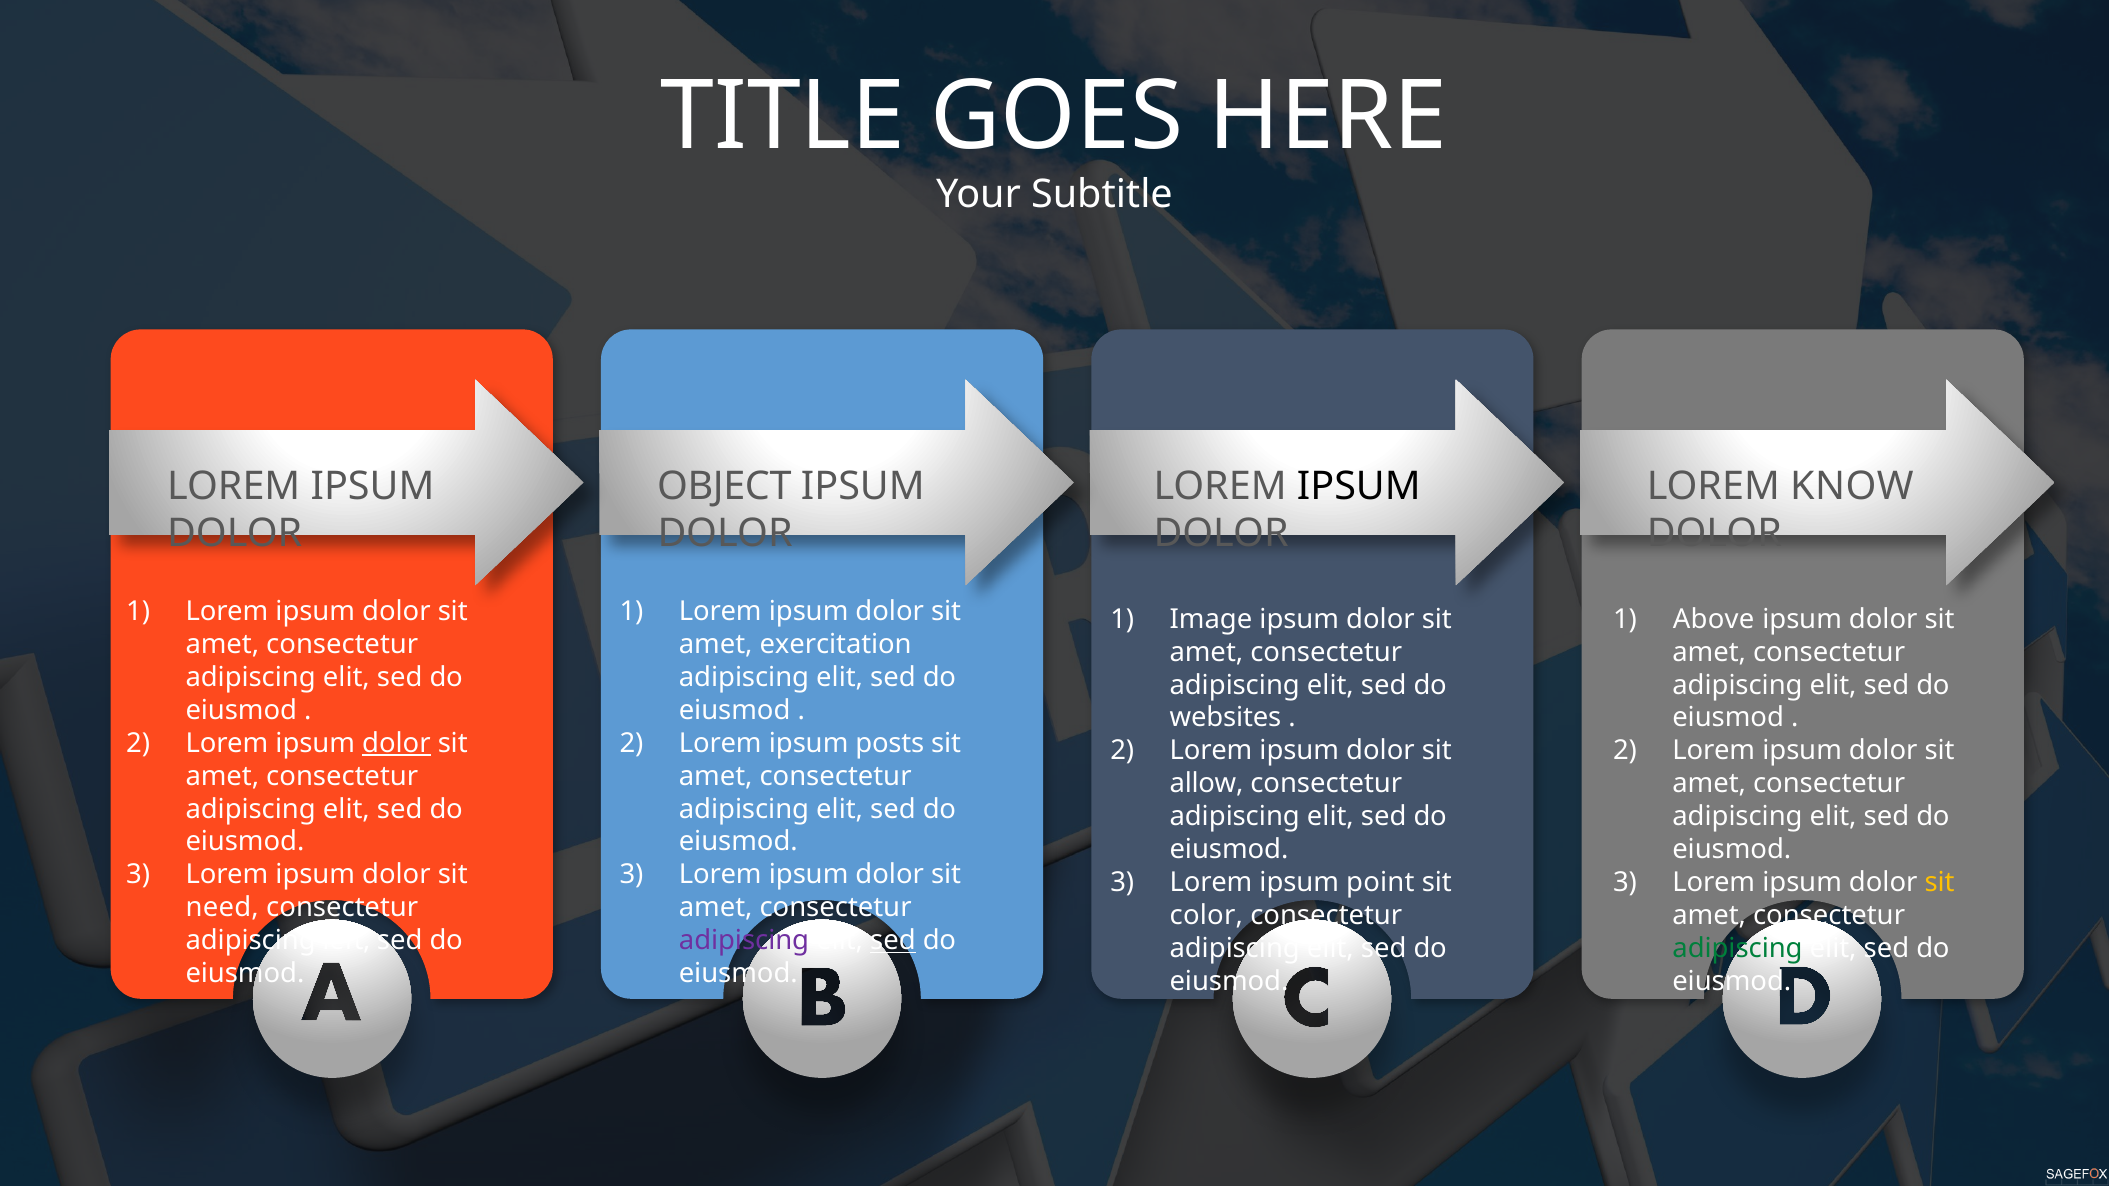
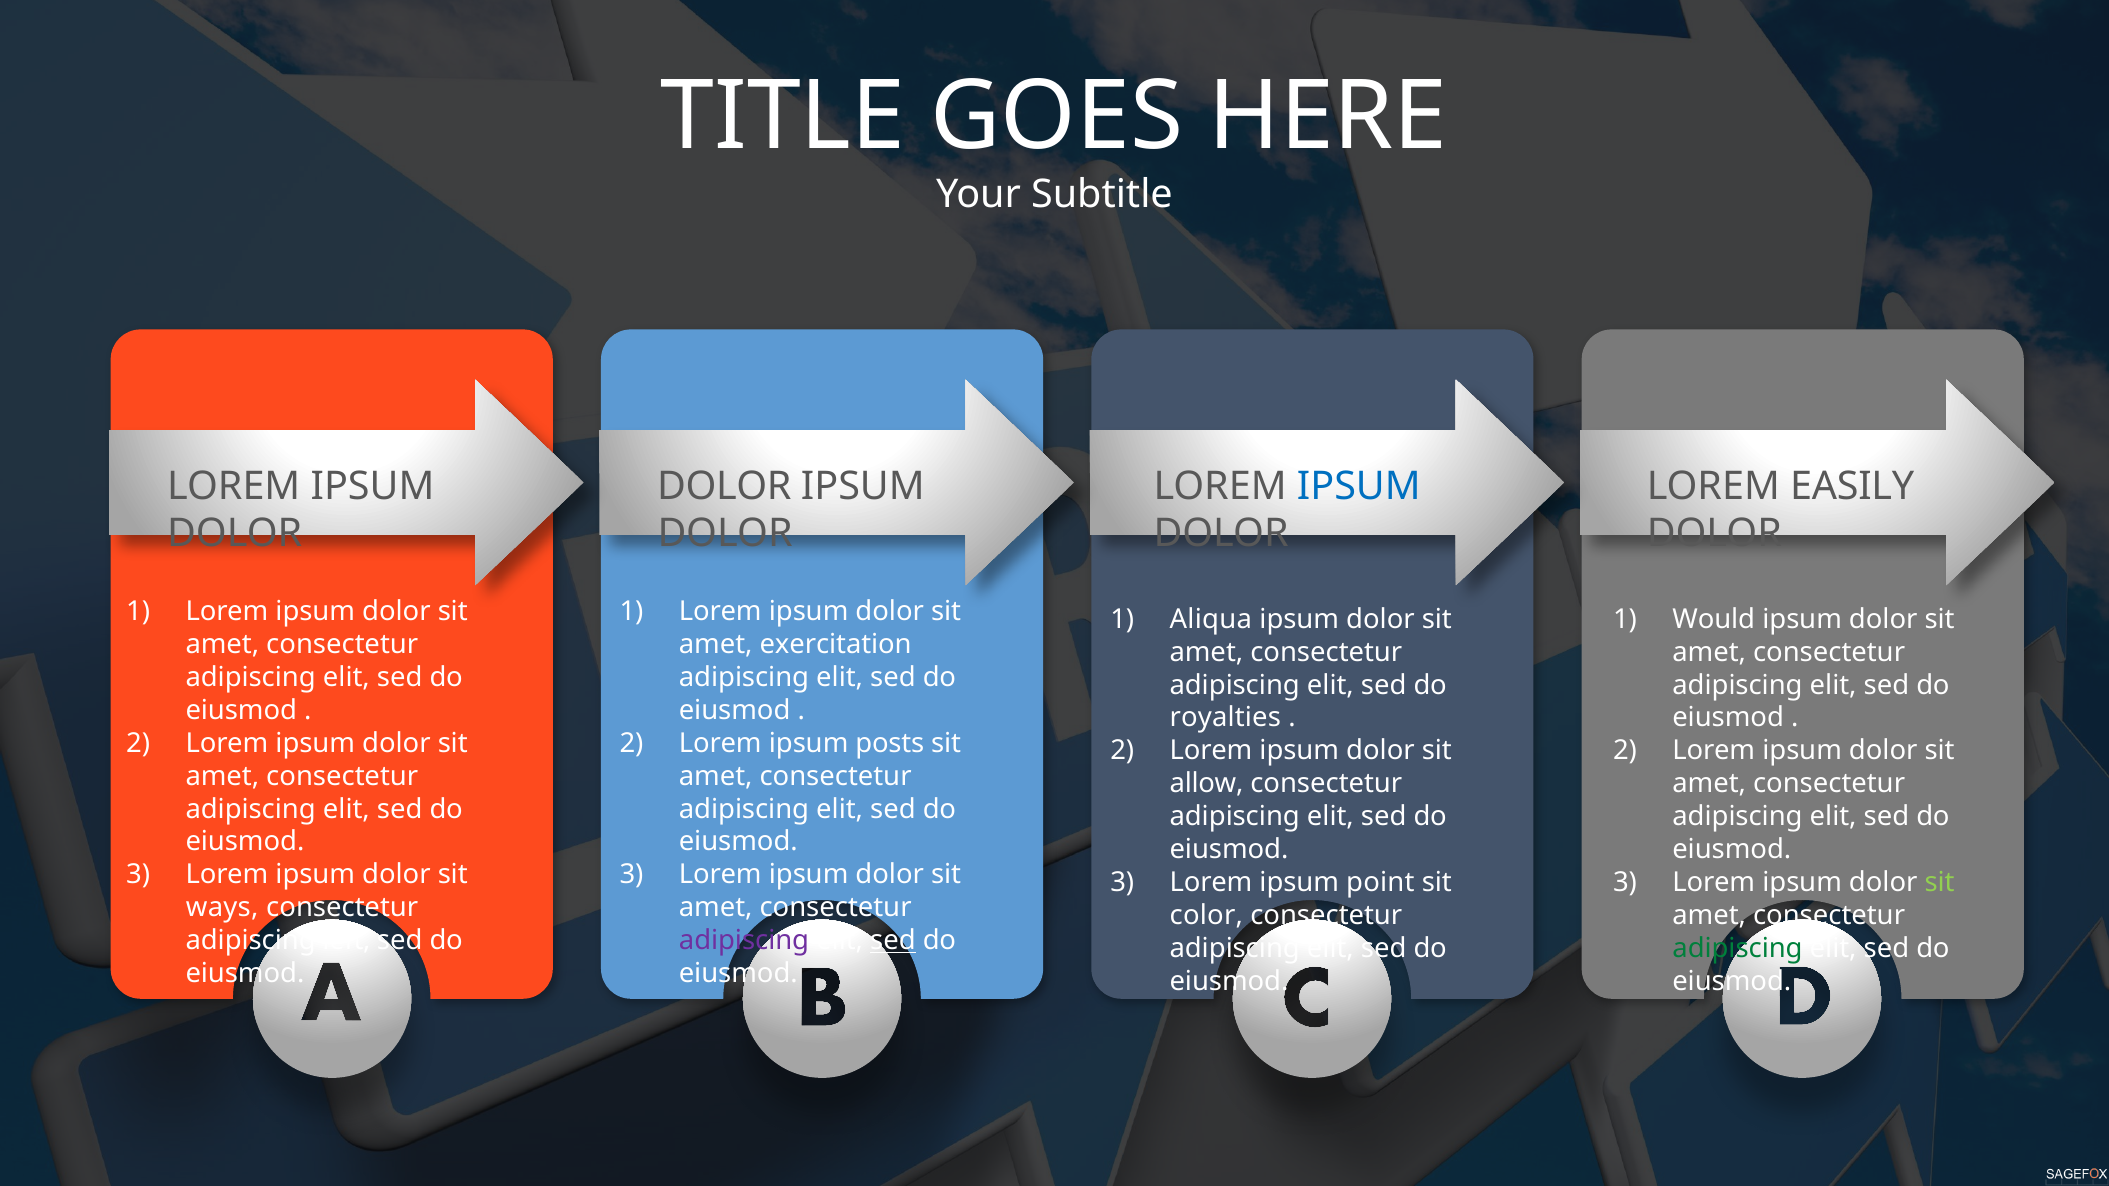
OBJECT at (724, 487): OBJECT -> DOLOR
IPSUM at (1359, 487) colour: black -> blue
KNOW: KNOW -> EASILY
Image: Image -> Aliqua
Above: Above -> Would
websites: websites -> royalties
dolor at (396, 743) underline: present -> none
sit at (1940, 883) colour: yellow -> light green
need: need -> ways
